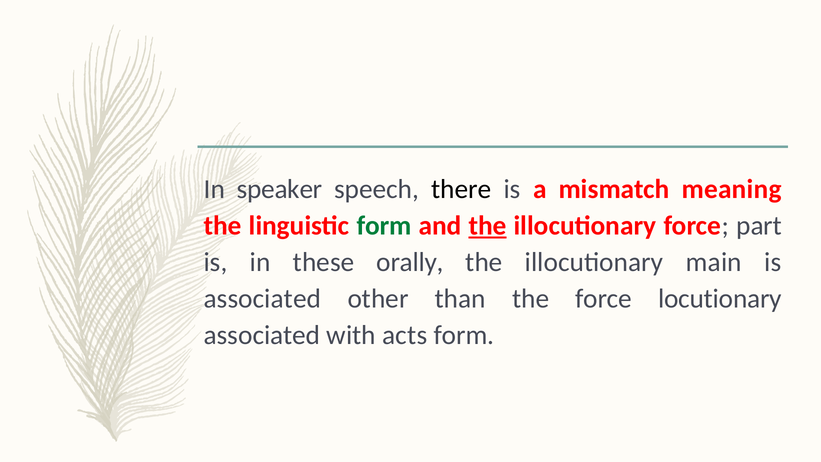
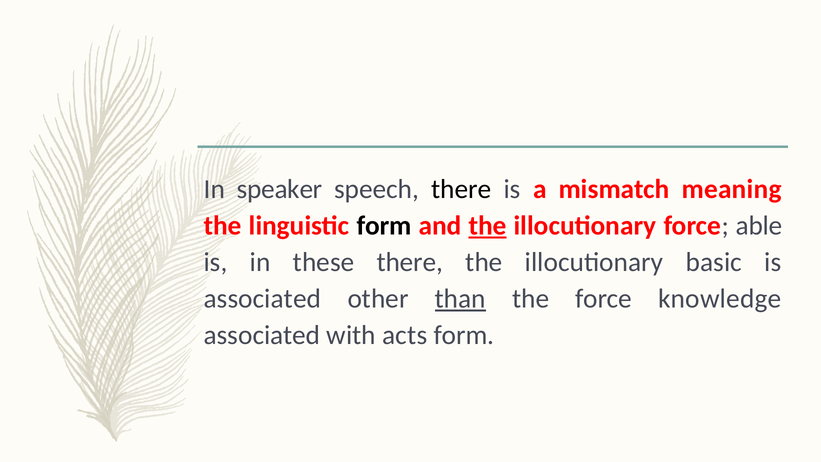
form at (384, 226) colour: green -> black
part: part -> able
these orally: orally -> there
main: main -> basic
than underline: none -> present
locutionary: locutionary -> knowledge
